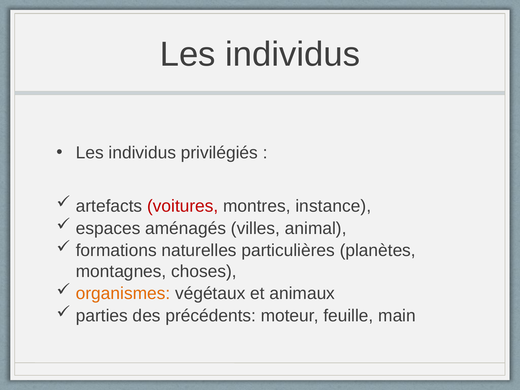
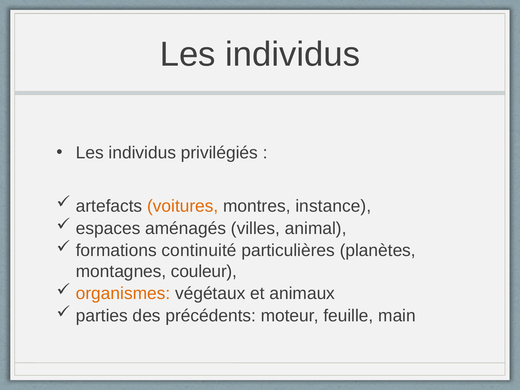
voitures colour: red -> orange
naturelles: naturelles -> continuité
choses: choses -> couleur
